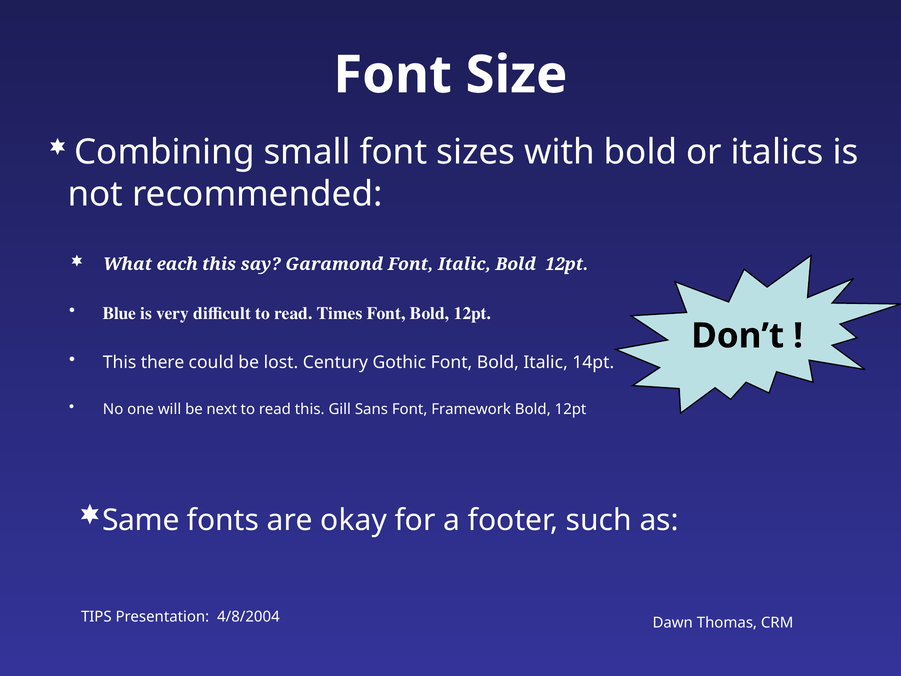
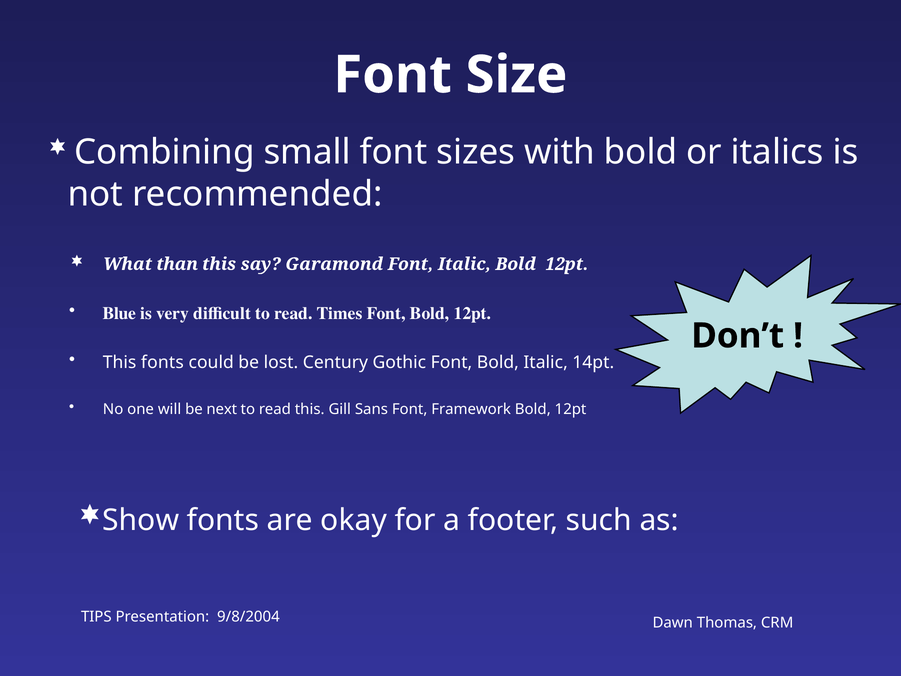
each: each -> than
This there: there -> fonts
Same: Same -> Show
4/8/2004: 4/8/2004 -> 9/8/2004
